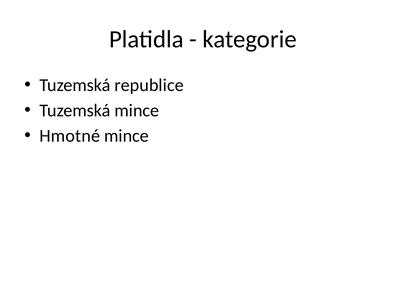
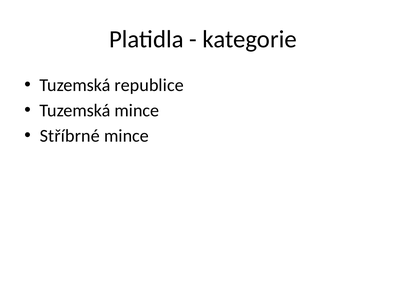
Hmotné: Hmotné -> Stříbrné
